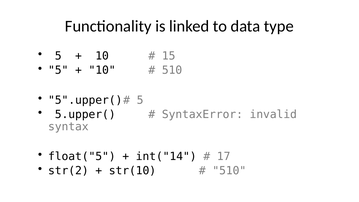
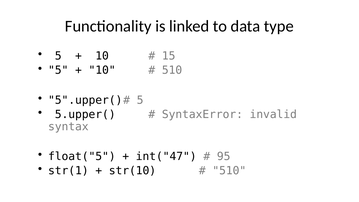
int("14: int("14 -> int("47
17: 17 -> 95
str(2: str(2 -> str(1
